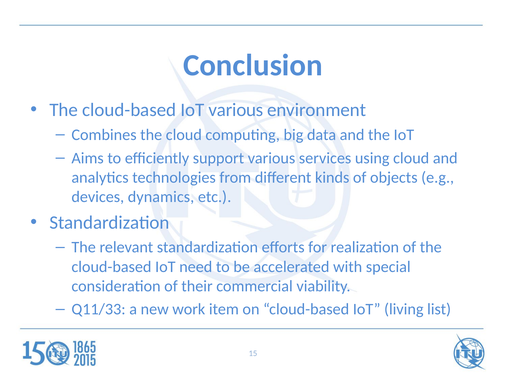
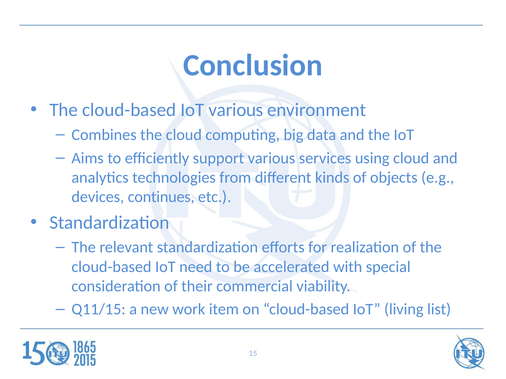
dynamics: dynamics -> continues
Q11/33: Q11/33 -> Q11/15
